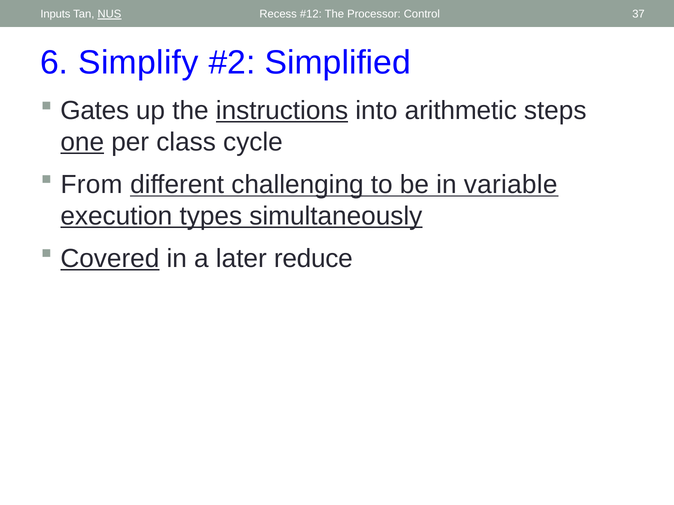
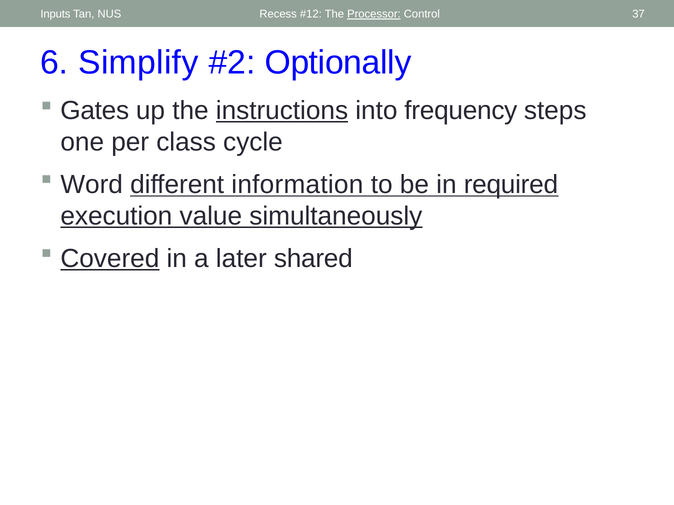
NUS underline: present -> none
Processor underline: none -> present
Simplified: Simplified -> Optionally
arithmetic: arithmetic -> frequency
one underline: present -> none
From: From -> Word
challenging: challenging -> information
variable: variable -> required
types: types -> value
reduce: reduce -> shared
